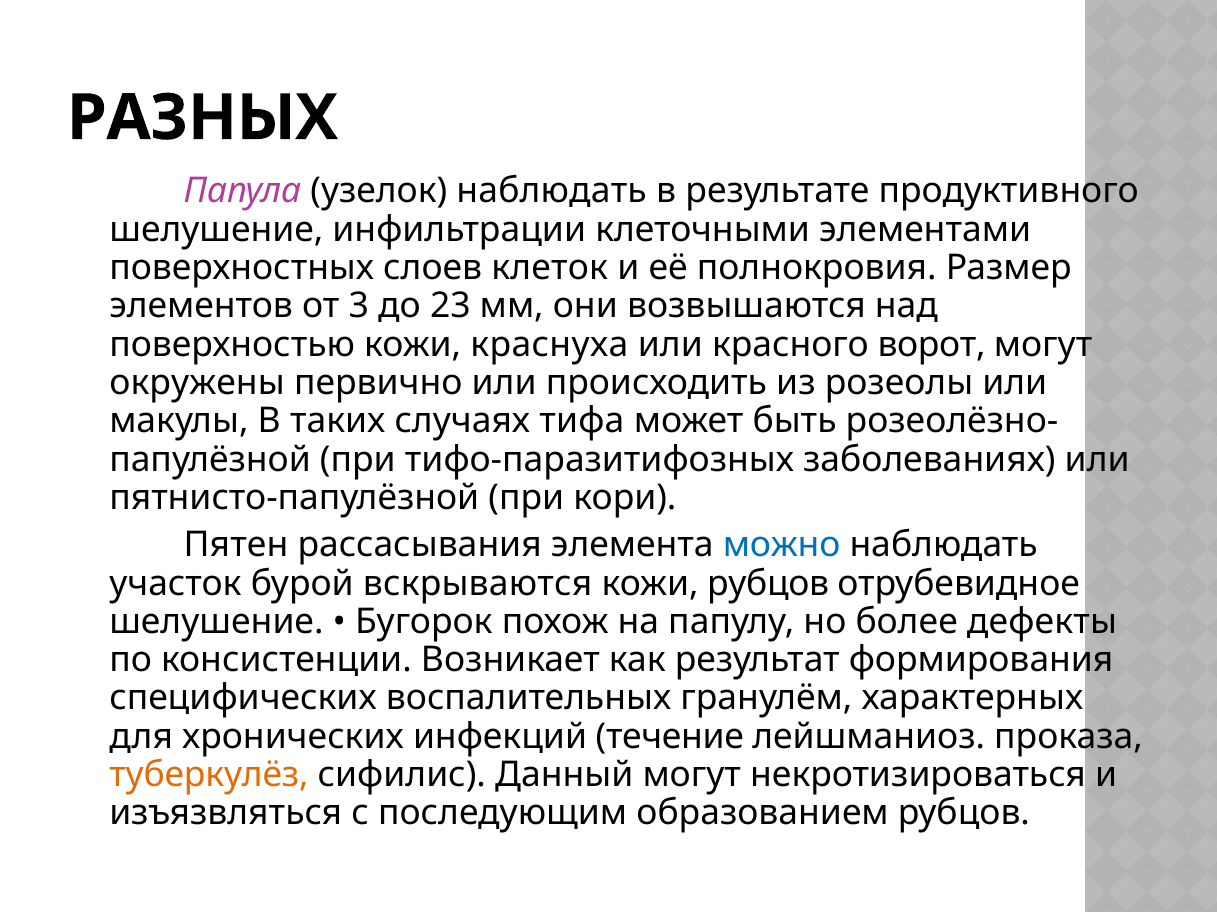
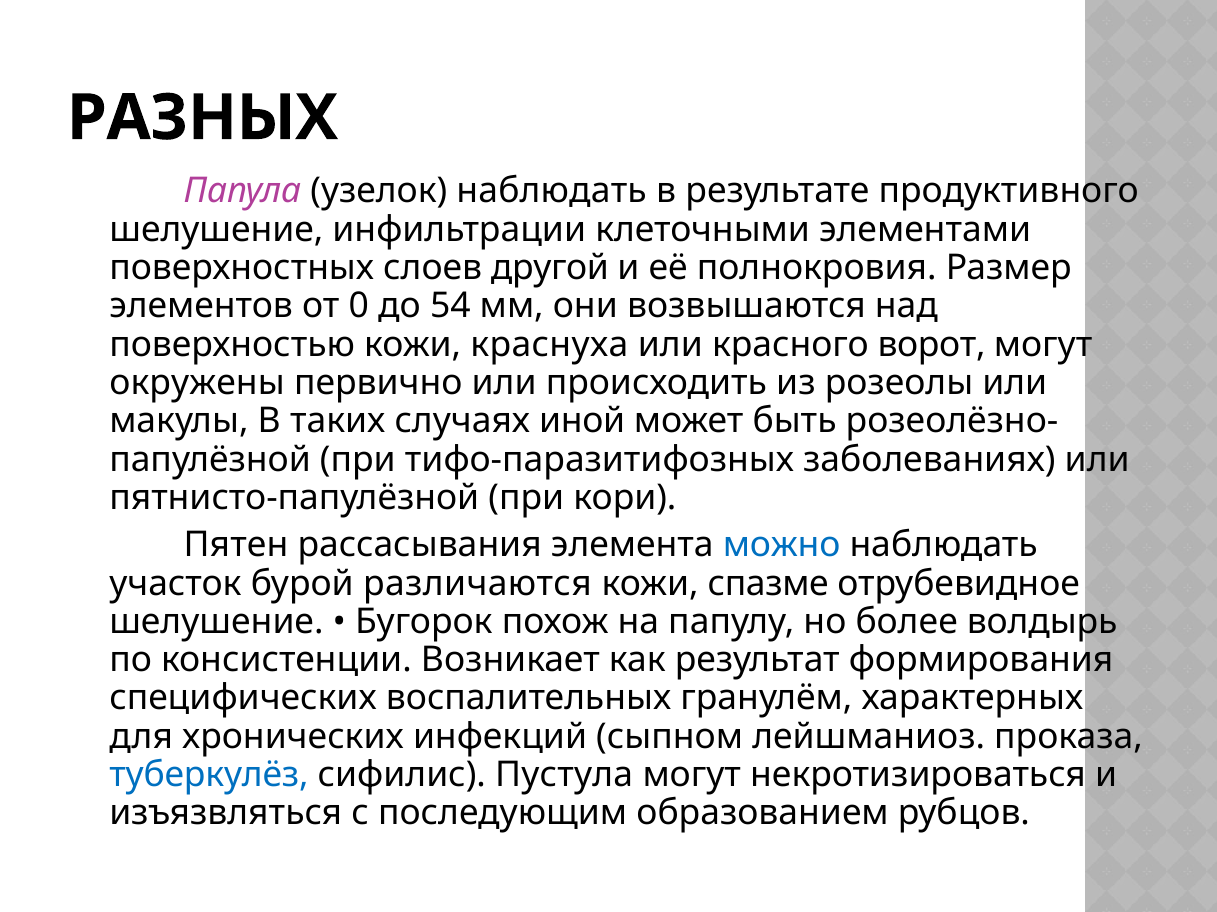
клеток: клеток -> другой
3: 3 -> 0
23: 23 -> 54
тифа: тифа -> иной
вскрываются: вскрываются -> различаются
кожи рубцов: рубцов -> спазме
дефекты: дефекты -> волдырь
течение: течение -> сыпном
туберкулёз colour: orange -> blue
Данный: Данный -> Пустула
